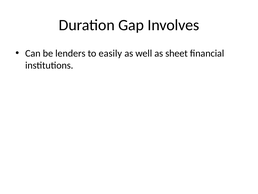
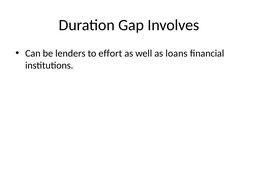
easily: easily -> effort
sheet: sheet -> loans
